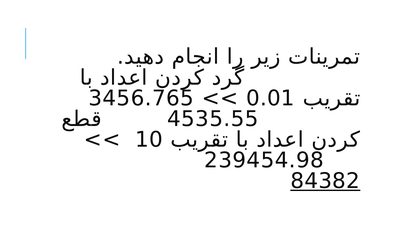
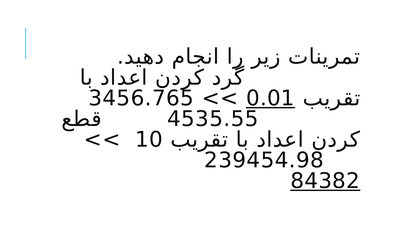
0.01 underline: none -> present
